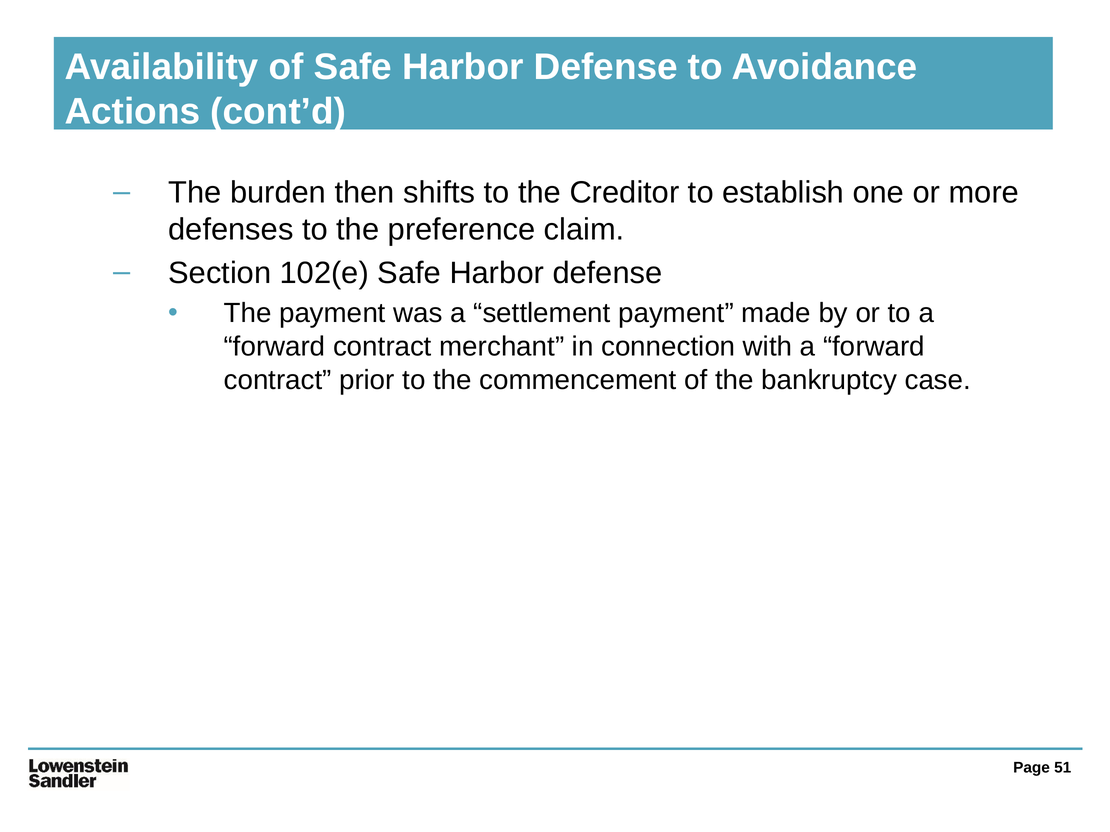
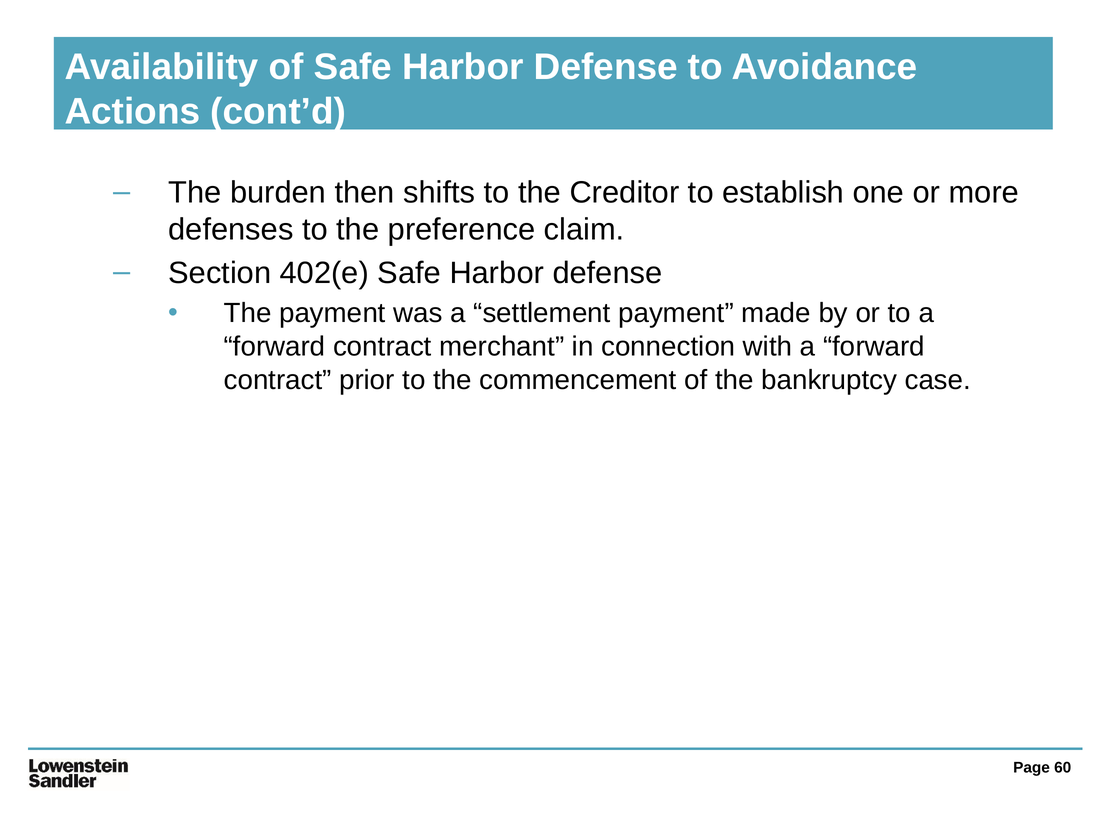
102(e: 102(e -> 402(e
51: 51 -> 60
